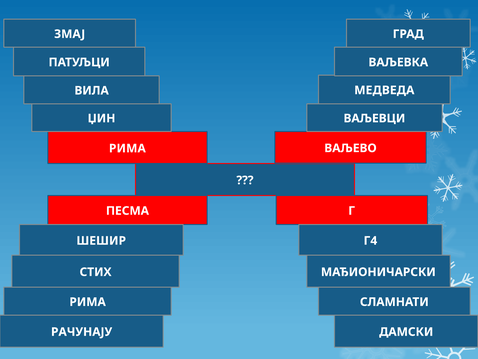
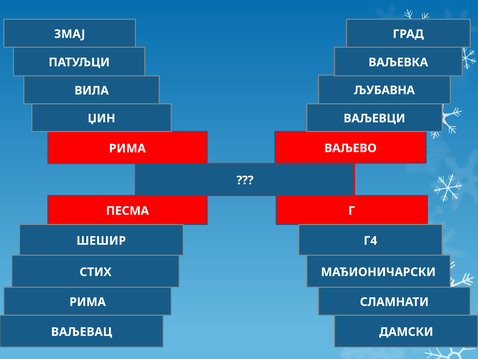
МЕДВЕДА: МЕДВЕДА -> ЉУБАВНА
РАЧУНАЈУ: РАЧУНАЈУ -> ВАЉЕВАЦ
